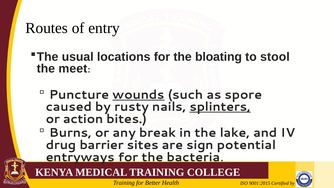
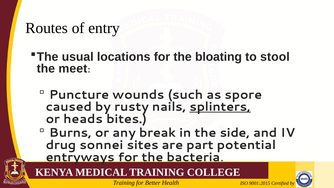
wounds underline: present -> none
action: action -> heads
lake: lake -> side
barrier: barrier -> sonnei
sign: sign -> part
